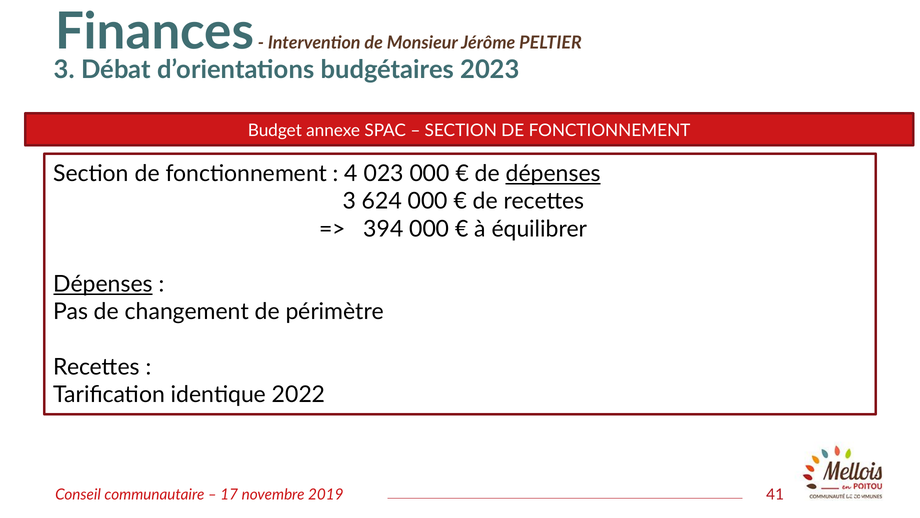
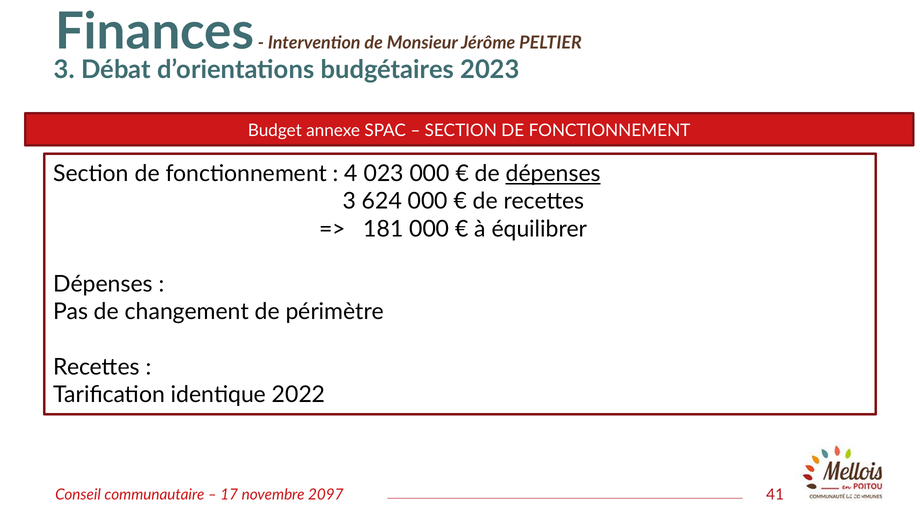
394: 394 -> 181
Dépenses at (103, 284) underline: present -> none
2019: 2019 -> 2097
